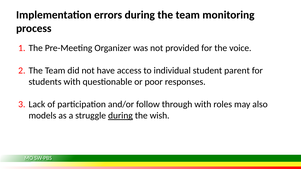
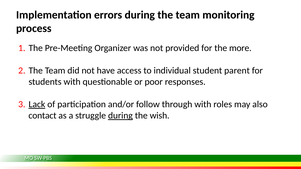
voice: voice -> more
Lack underline: none -> present
models: models -> contact
